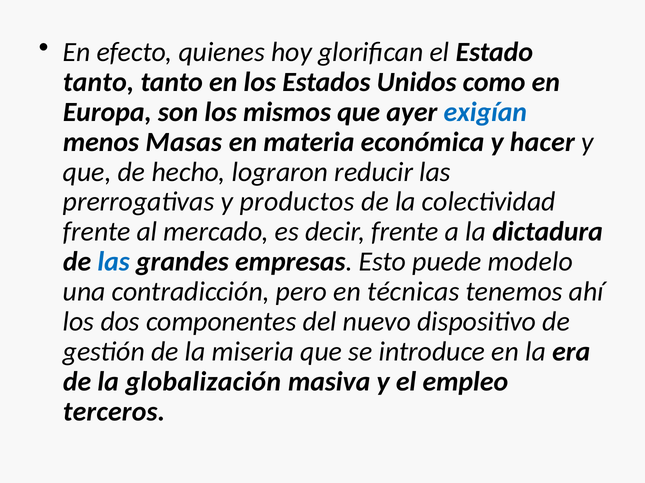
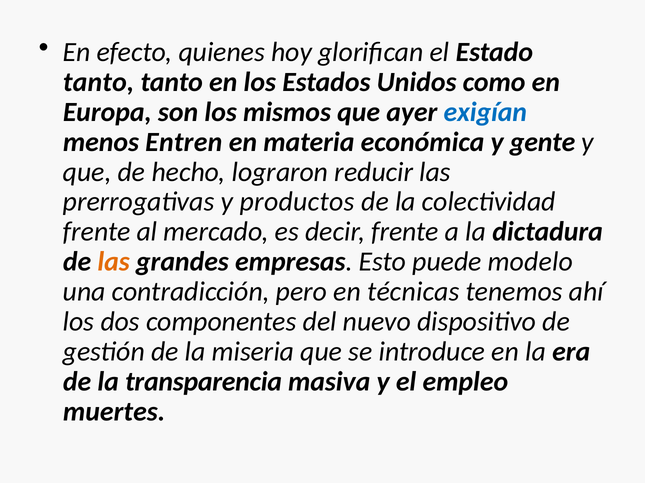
Masas: Masas -> Entren
hacer: hacer -> gente
las at (114, 262) colour: blue -> orange
globalización: globalización -> transparencia
terceros: terceros -> muertes
